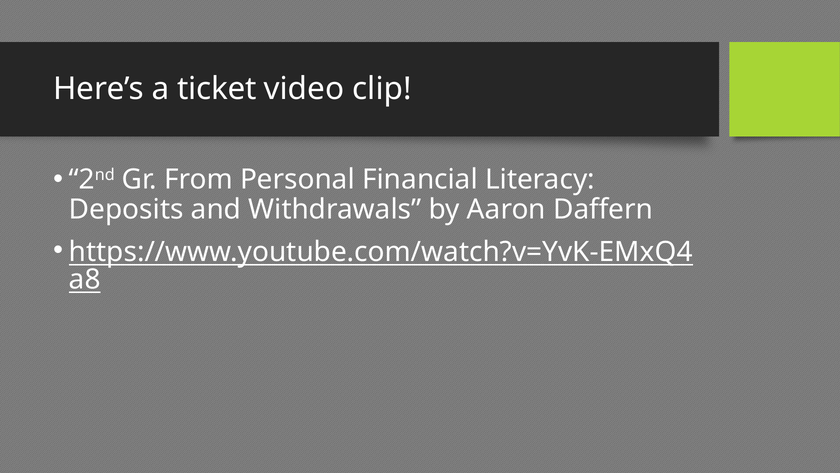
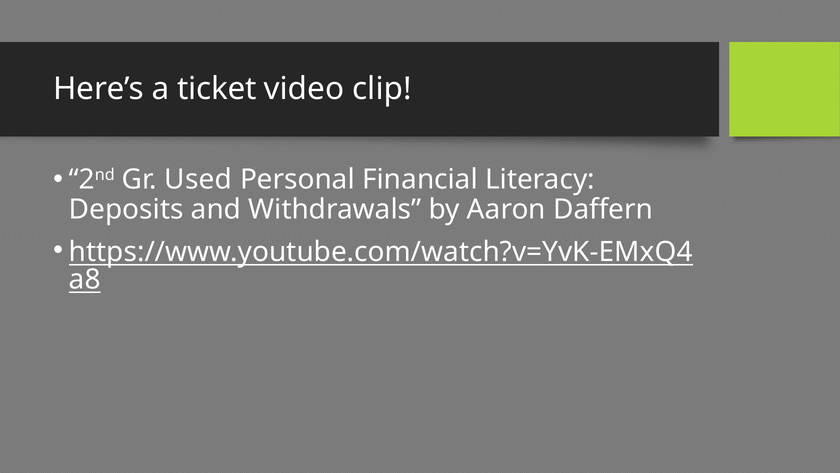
From: From -> Used
